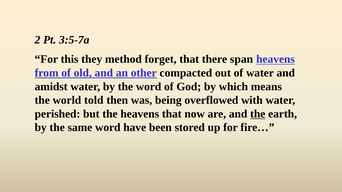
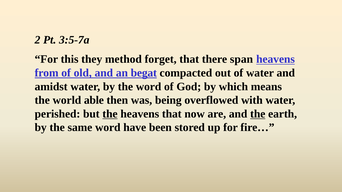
other: other -> begat
told: told -> able
the at (110, 114) underline: none -> present
